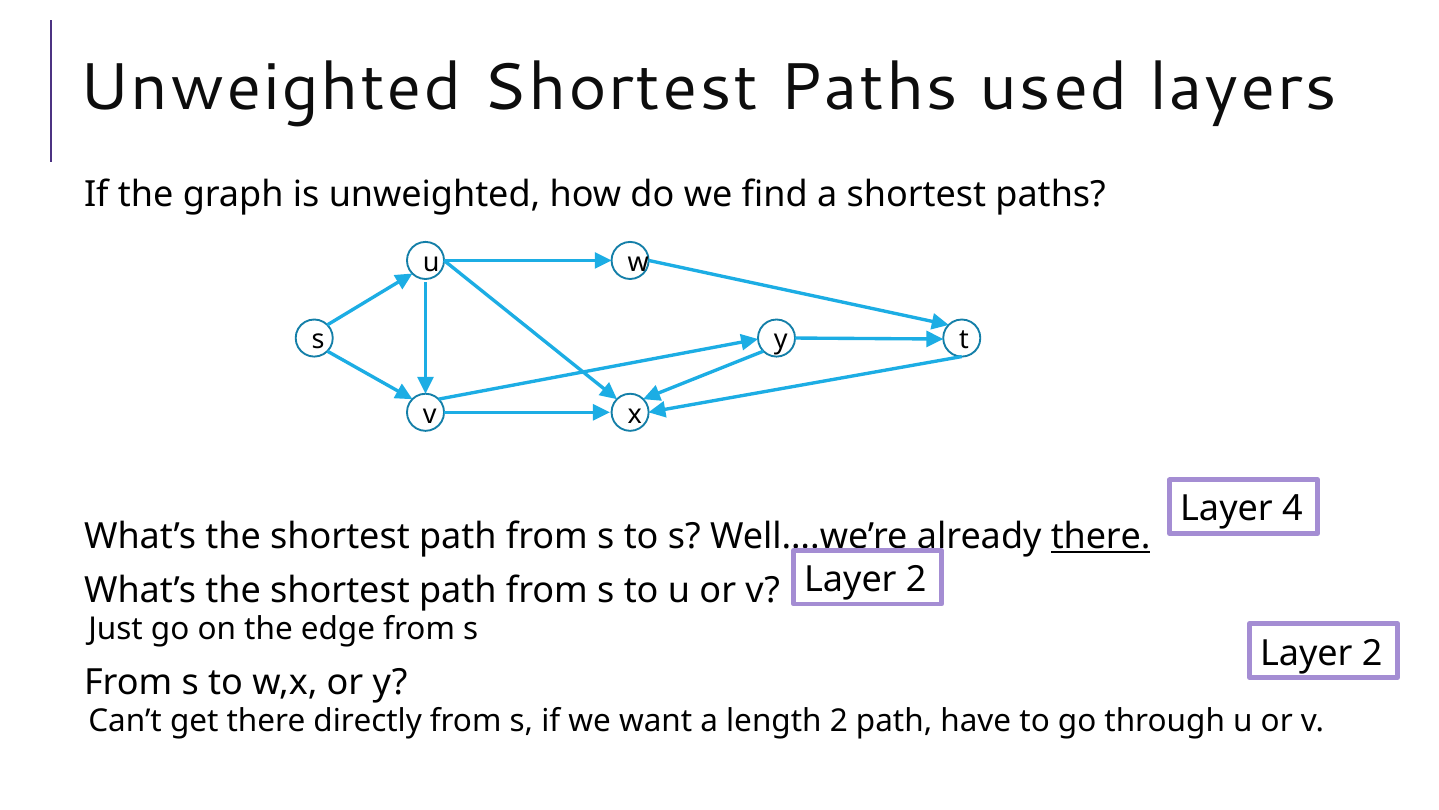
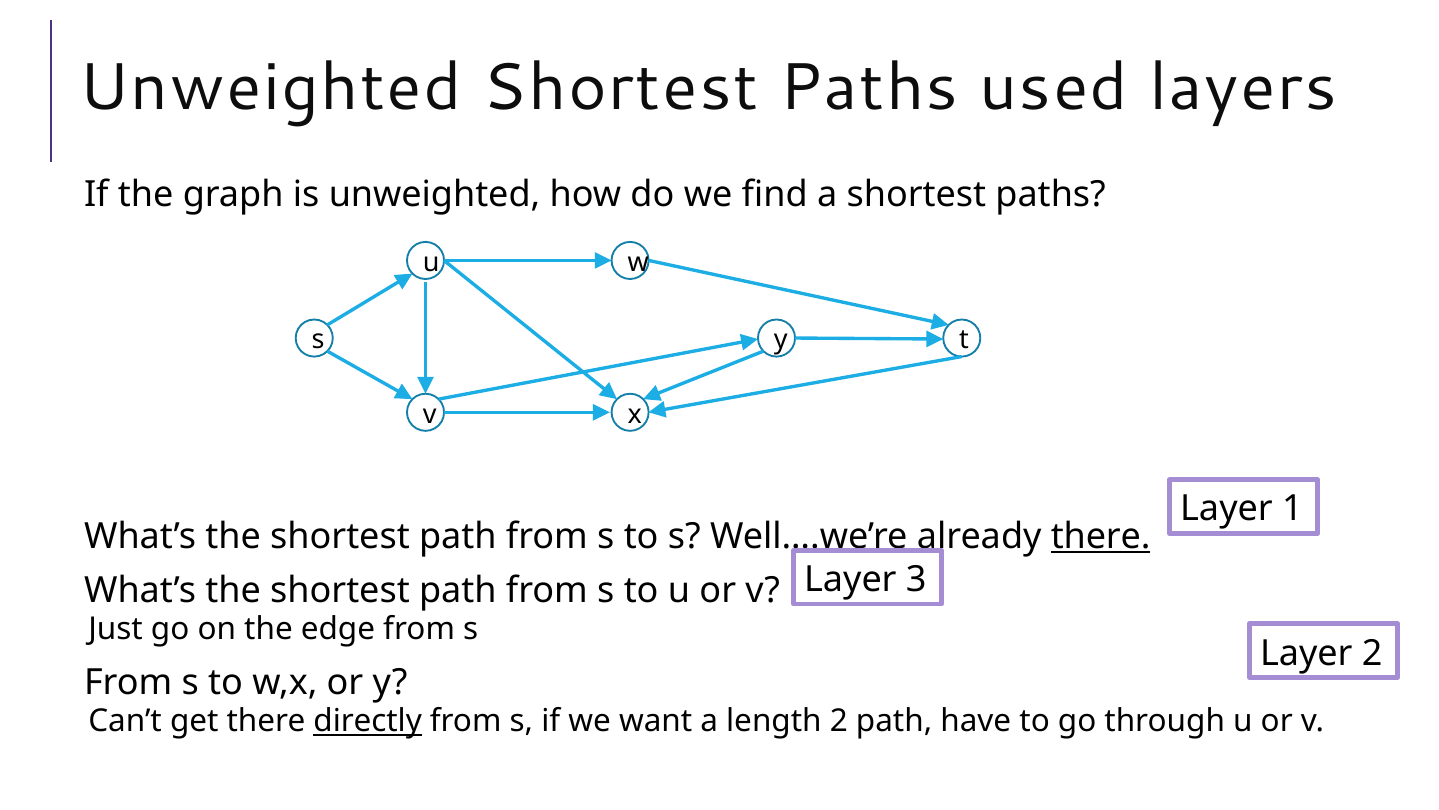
4: 4 -> 1
2 at (916, 579): 2 -> 3
directly underline: none -> present
